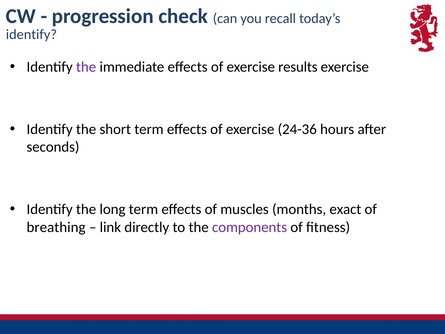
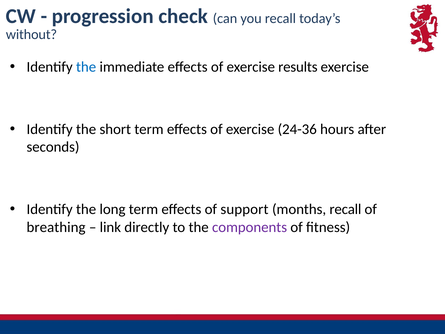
identify at (31, 34): identify -> without
the at (86, 67) colour: purple -> blue
muscles: muscles -> support
months exact: exact -> recall
